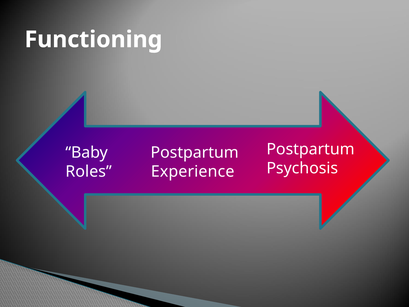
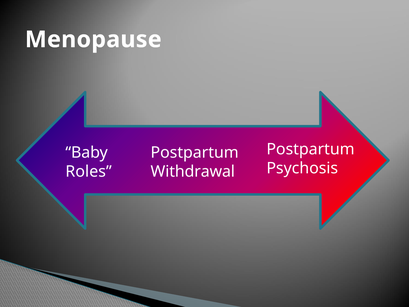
Functioning: Functioning -> Menopause
Experience: Experience -> Withdrawal
